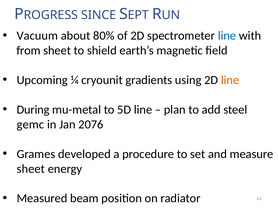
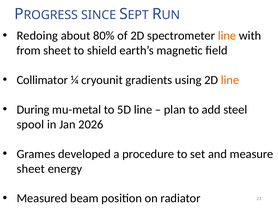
Vacuum: Vacuum -> Redoing
line at (227, 36) colour: blue -> orange
Upcoming: Upcoming -> Collimator
gemc: gemc -> spool
2076: 2076 -> 2026
